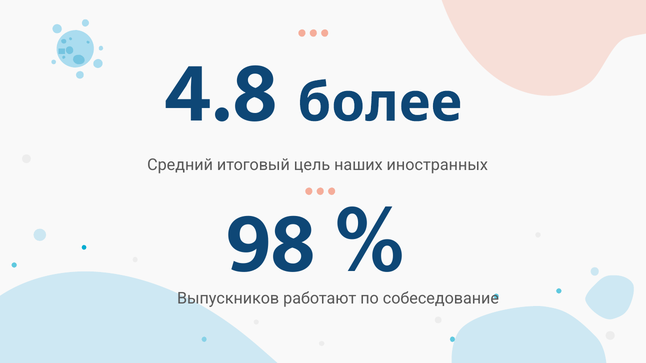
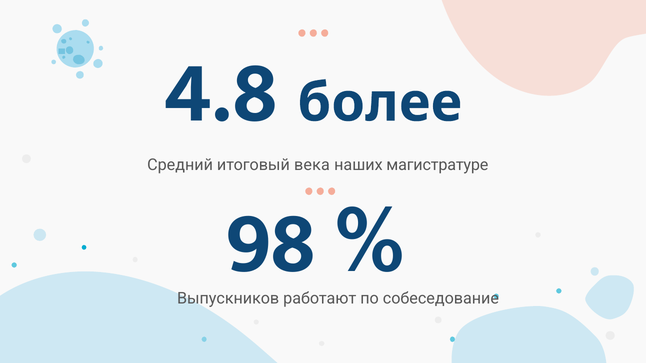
цель: цель -> века
иностранных: иностранных -> магистратуре
